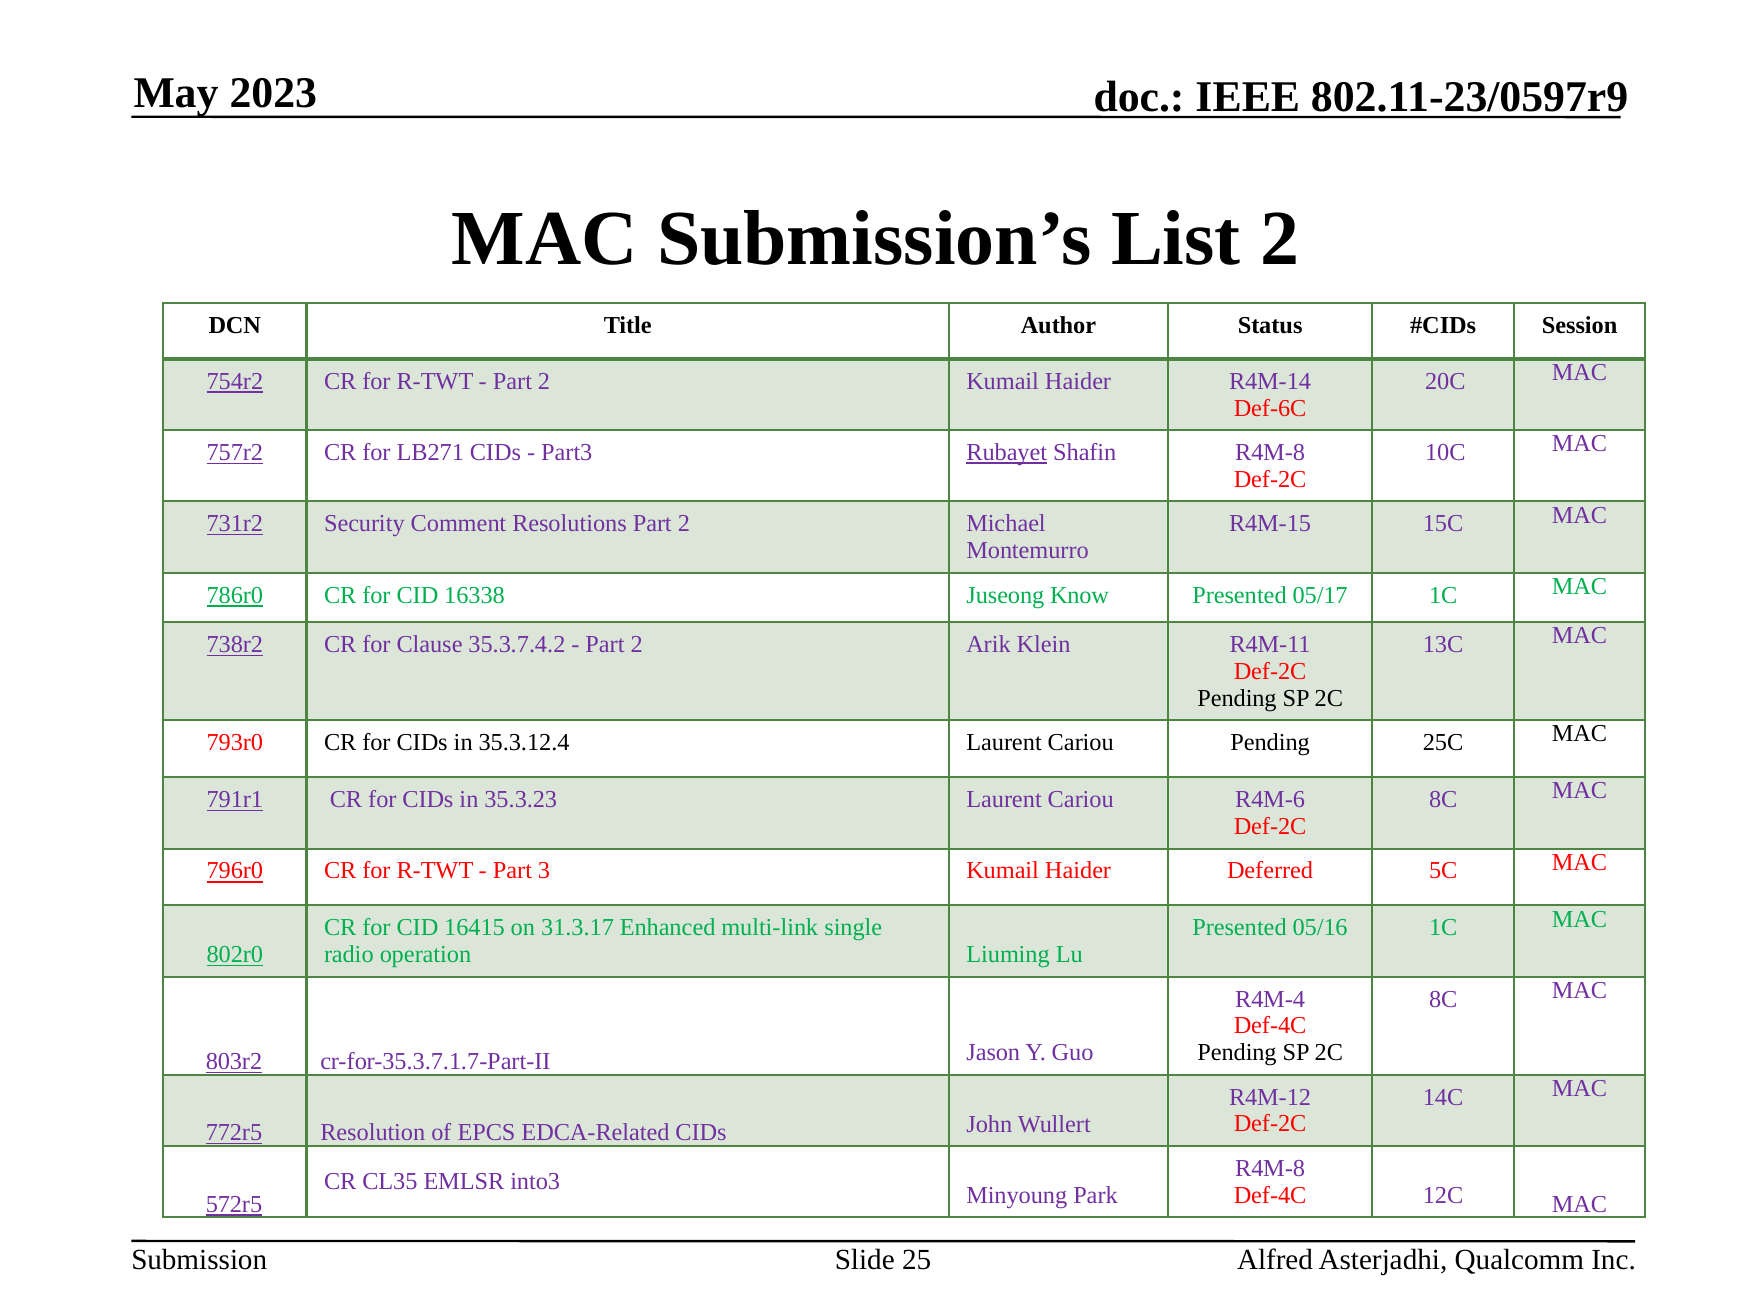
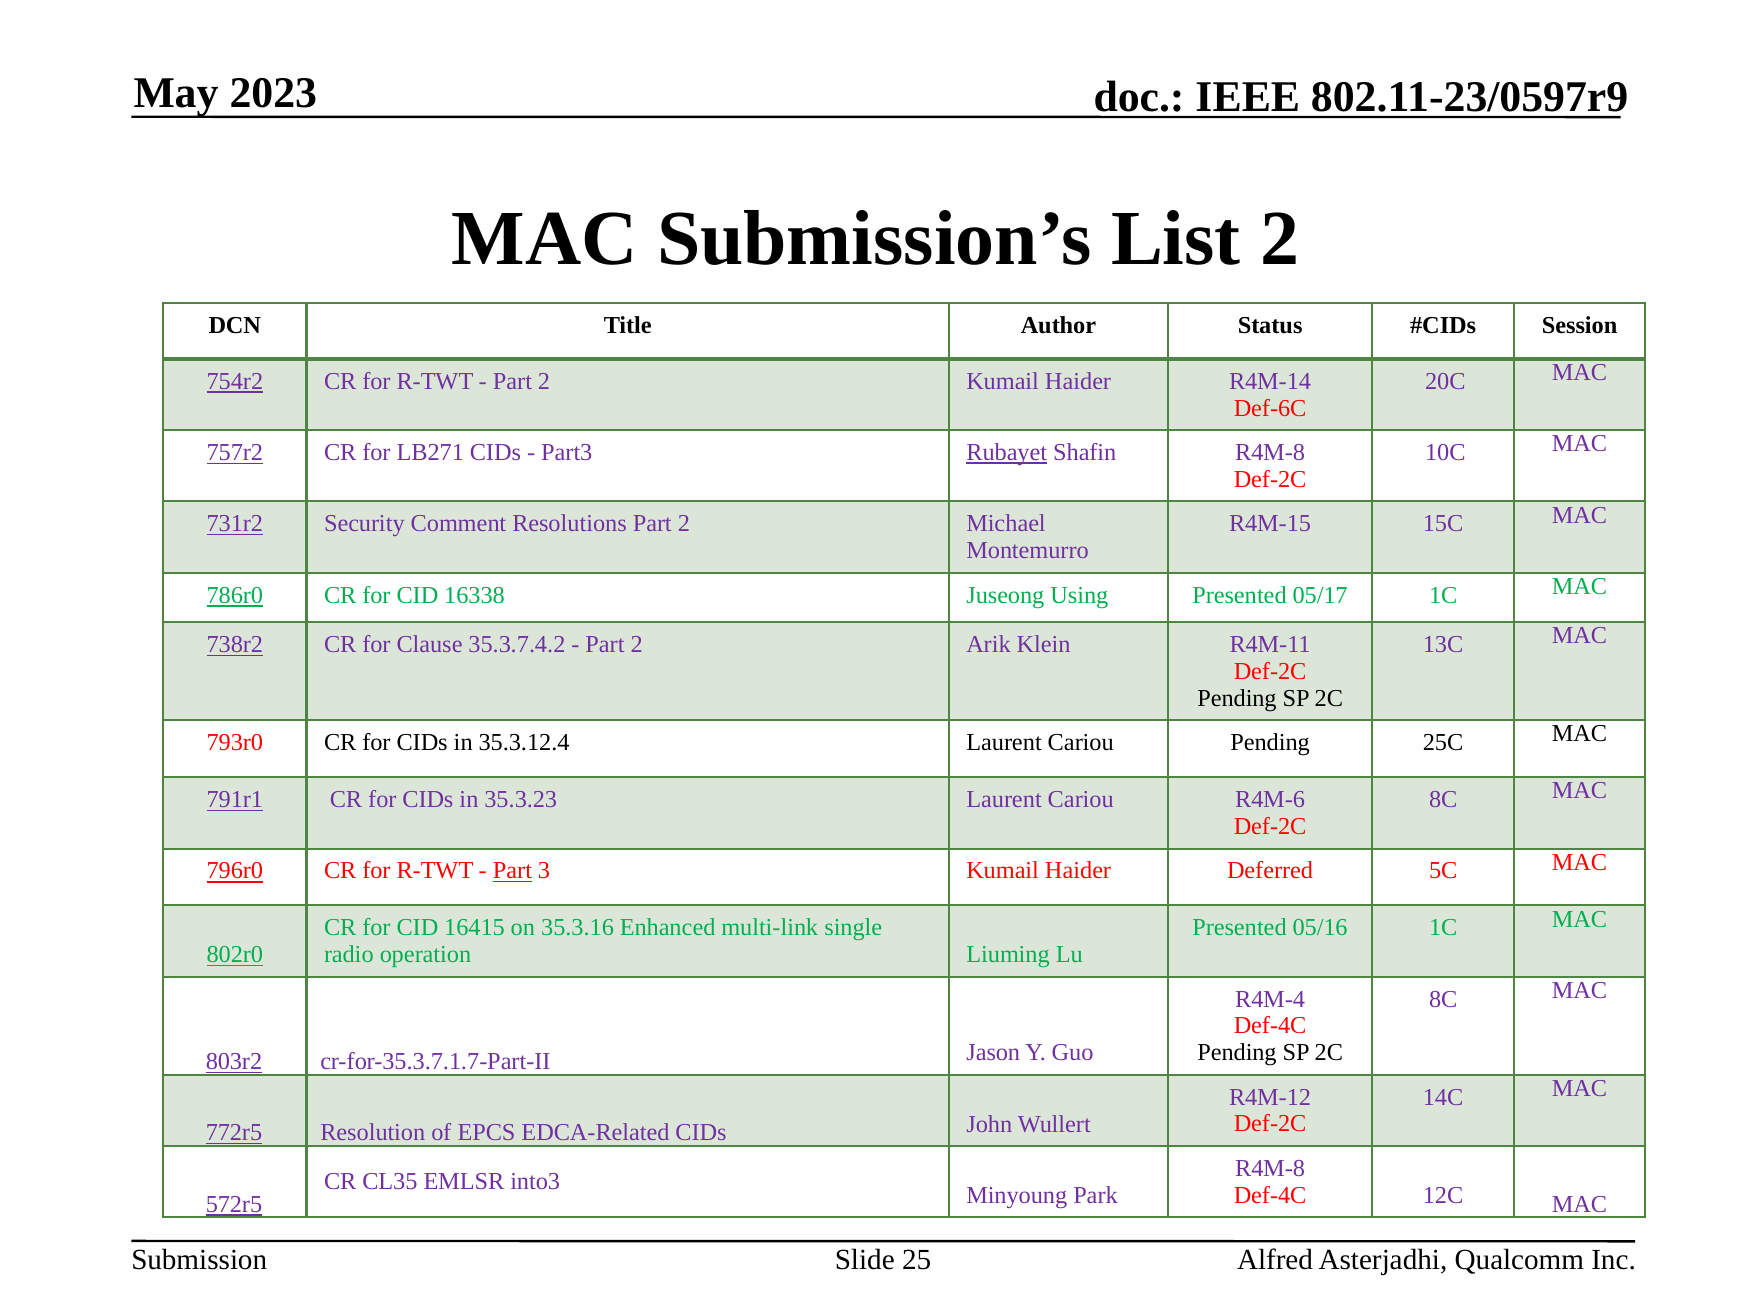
Know: Know -> Using
Part at (513, 871) underline: none -> present
31.3.17: 31.3.17 -> 35.3.16
